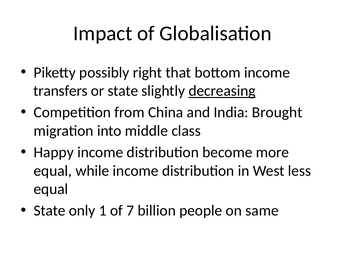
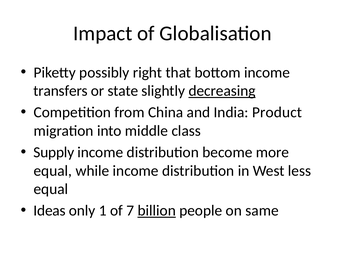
Brought: Brought -> Product
Happy: Happy -> Supply
State at (50, 210): State -> Ideas
billion underline: none -> present
